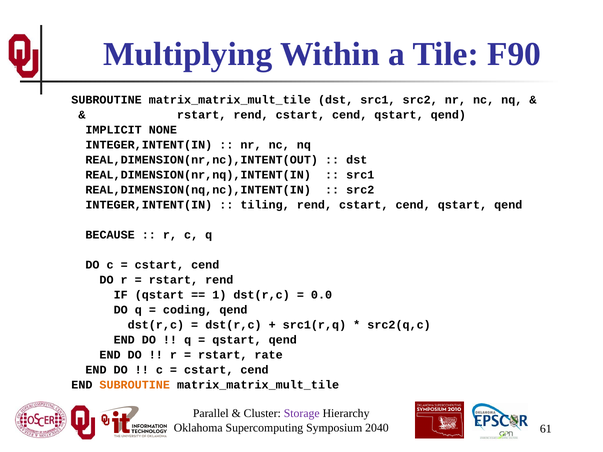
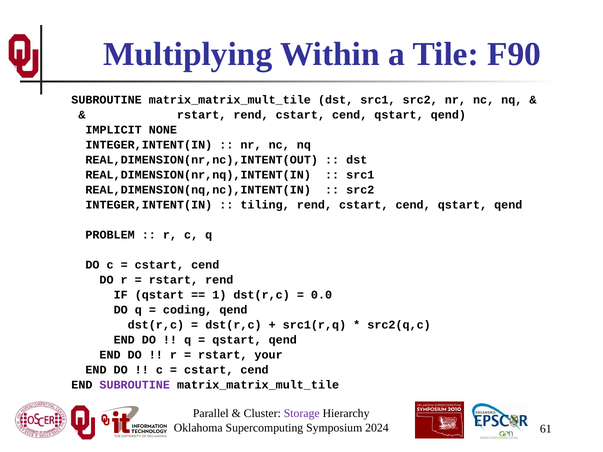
BECAUSE: BECAUSE -> PROBLEM
rate: rate -> your
SUBROUTINE at (135, 385) colour: orange -> purple
2040: 2040 -> 2024
